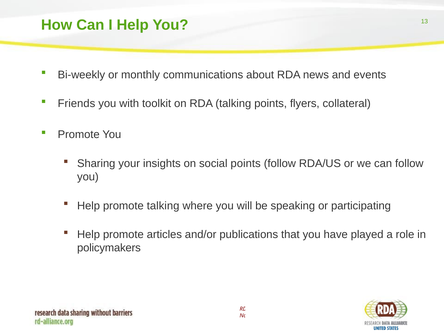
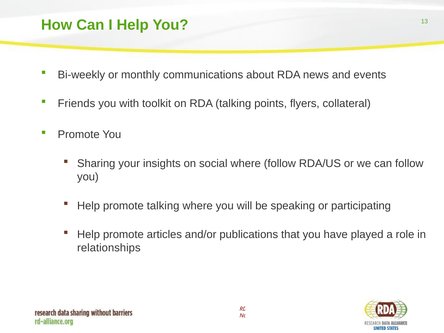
social points: points -> where
policymakers: policymakers -> relationships
